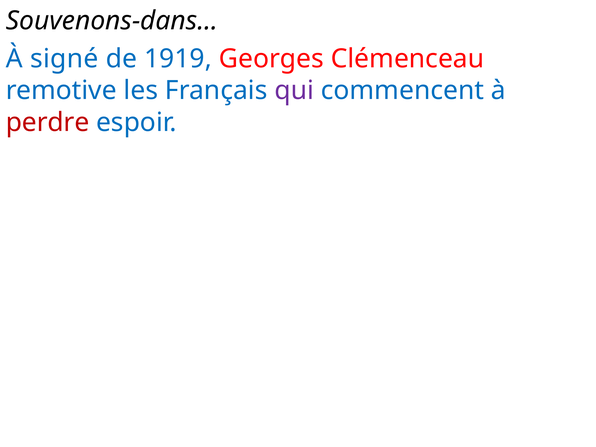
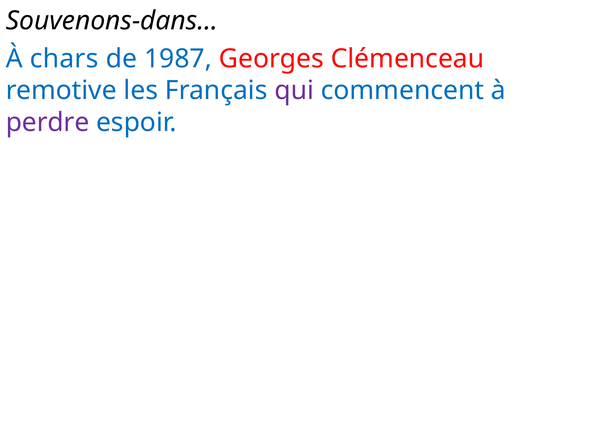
signé: signé -> chars
1919: 1919 -> 1987
perdre colour: red -> purple
